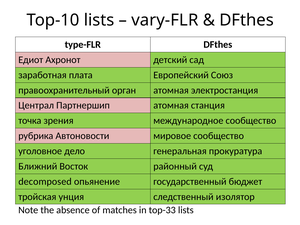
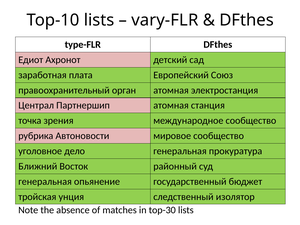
decomposed at (45, 182): decomposed -> генеральная
top-33: top-33 -> top-30
